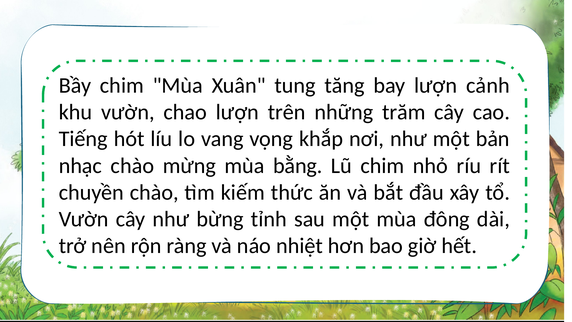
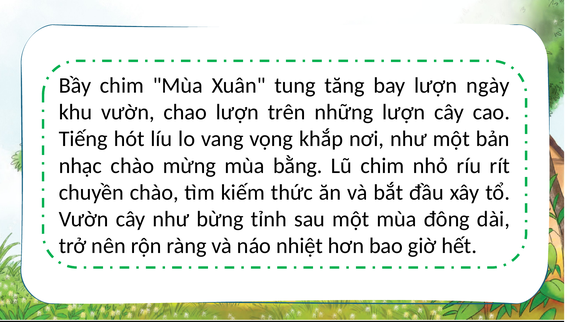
cảnh: cảnh -> ngày
những trăm: trăm -> lượn
